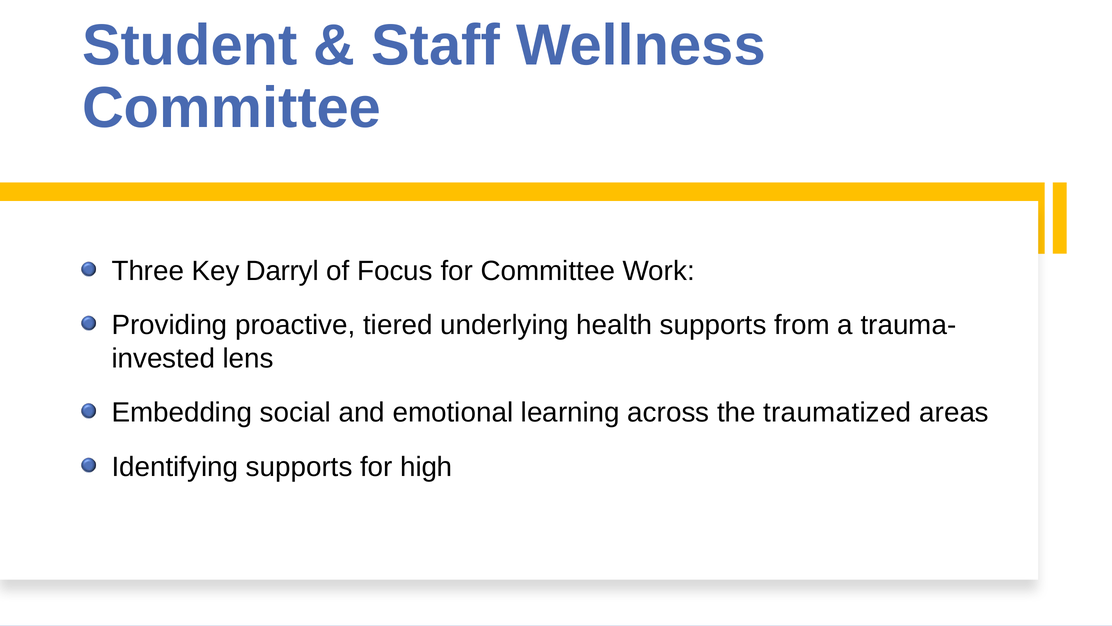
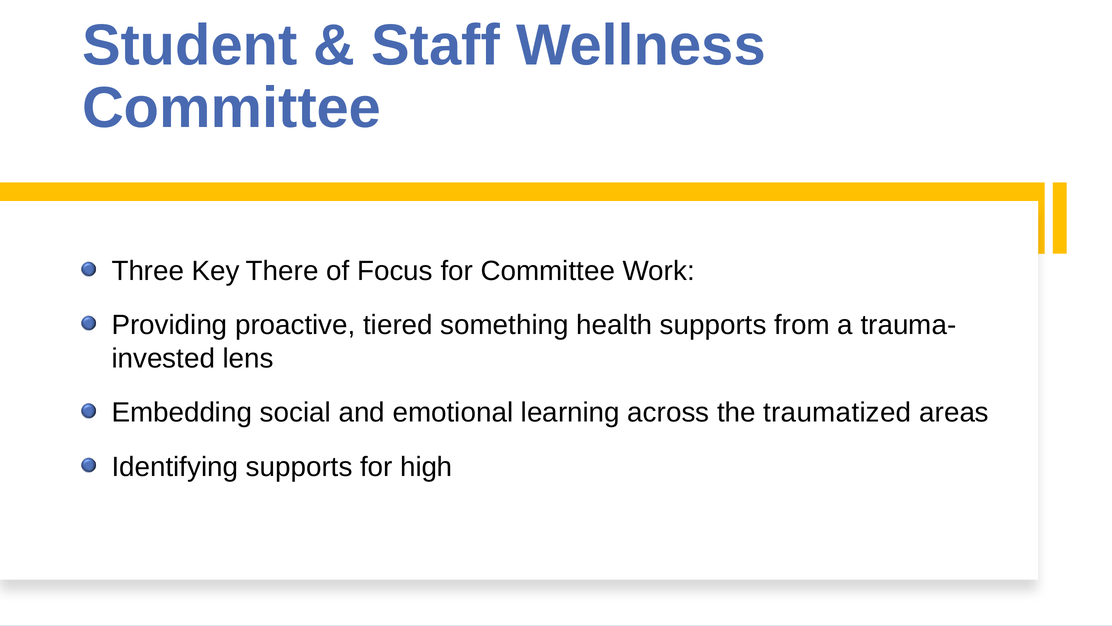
Darryl: Darryl -> There
underlying: underlying -> something
